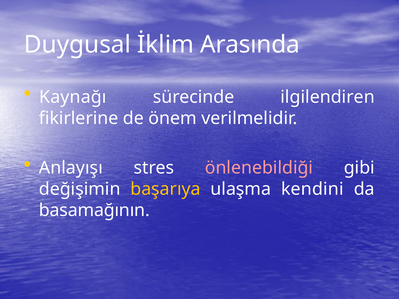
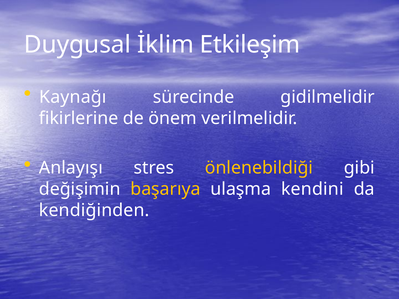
Arasında: Arasında -> Etkileşim
ilgilendiren: ilgilendiren -> gidilmelidir
önlenebildiği colour: pink -> yellow
basamağının: basamağının -> kendiğinden
